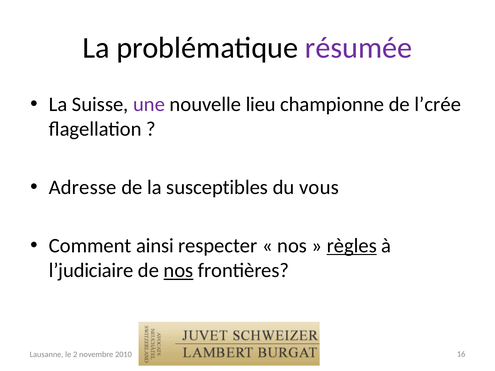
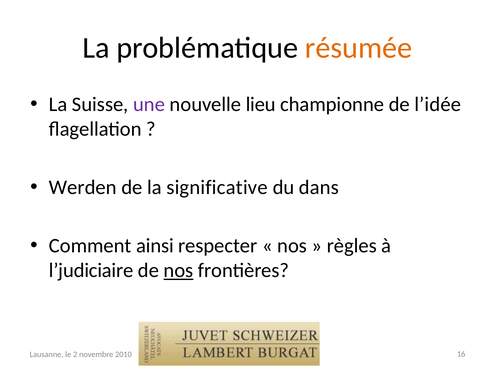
résumée colour: purple -> orange
l’crée: l’crée -> l’idée
Adresse: Adresse -> Werden
susceptibles: susceptibles -> significative
vous: vous -> dans
règles underline: present -> none
